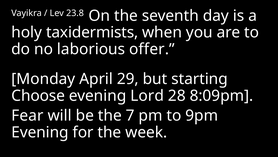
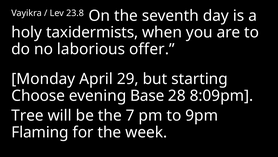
Lord: Lord -> Base
Fear: Fear -> Tree
Evening at (40, 132): Evening -> Flaming
